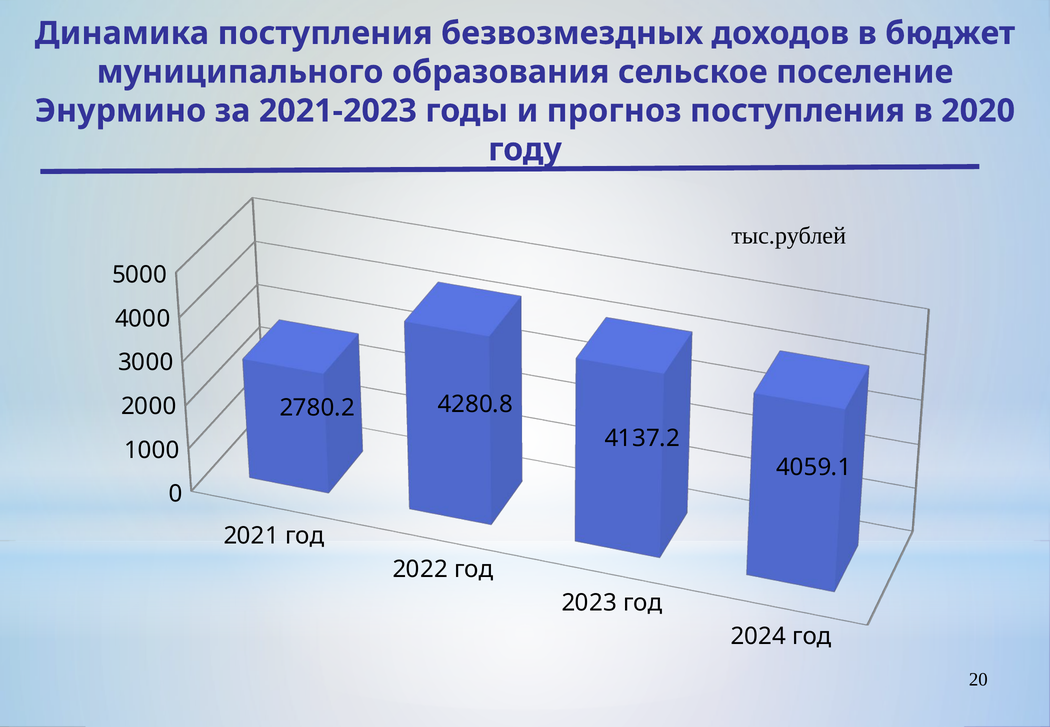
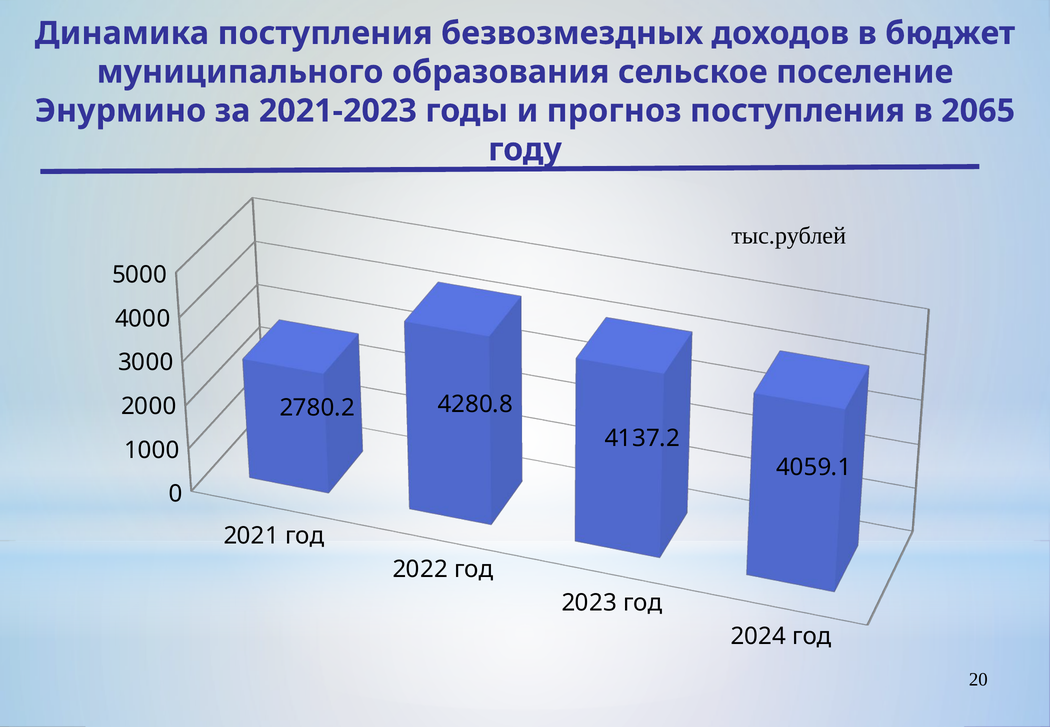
2020: 2020 -> 2065
